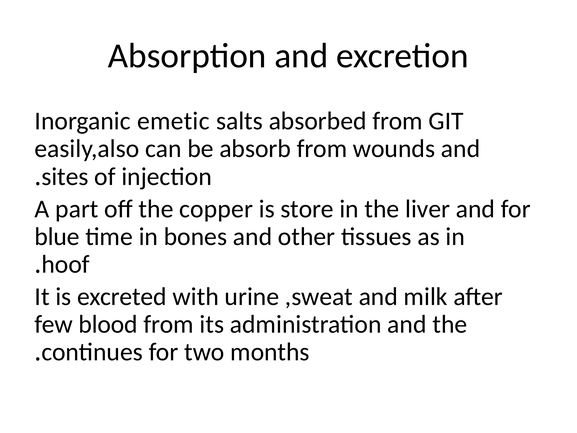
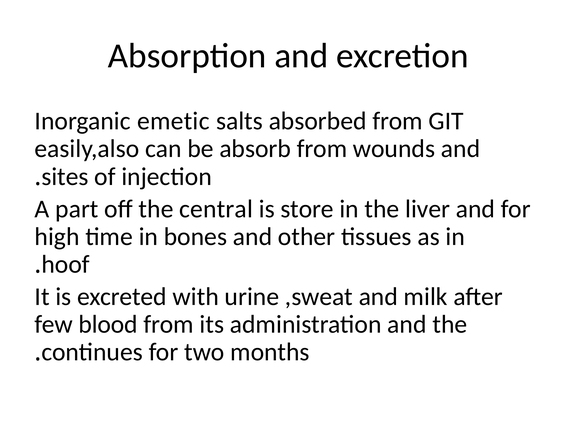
copper: copper -> central
blue: blue -> high
